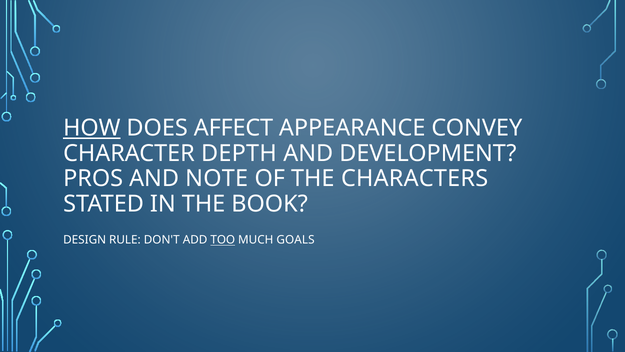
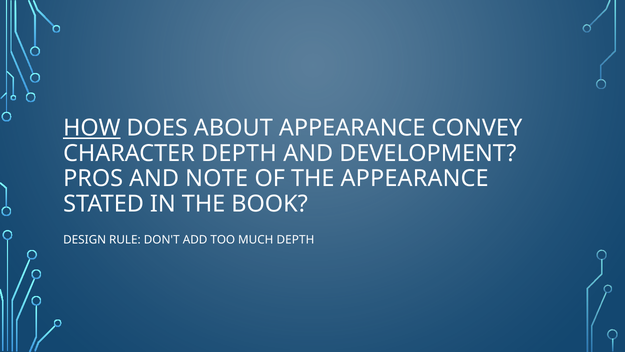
AFFECT: AFFECT -> ABOUT
THE CHARACTERS: CHARACTERS -> APPEARANCE
TOO underline: present -> none
MUCH GOALS: GOALS -> DEPTH
